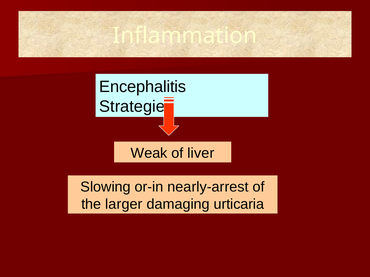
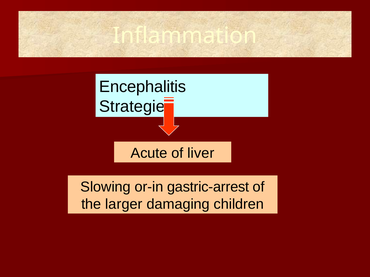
Weak: Weak -> Acute
nearly-arrest: nearly-arrest -> gastric-arrest
urticaria: urticaria -> children
